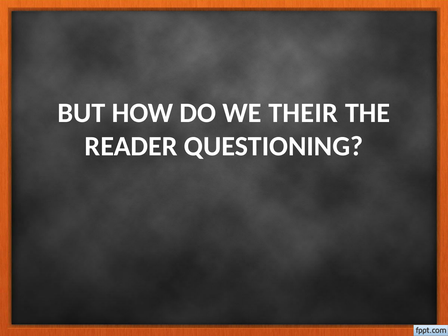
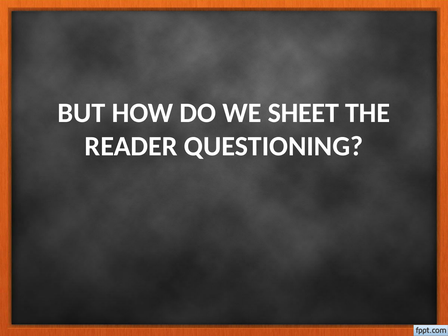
THEIR: THEIR -> SHEET
